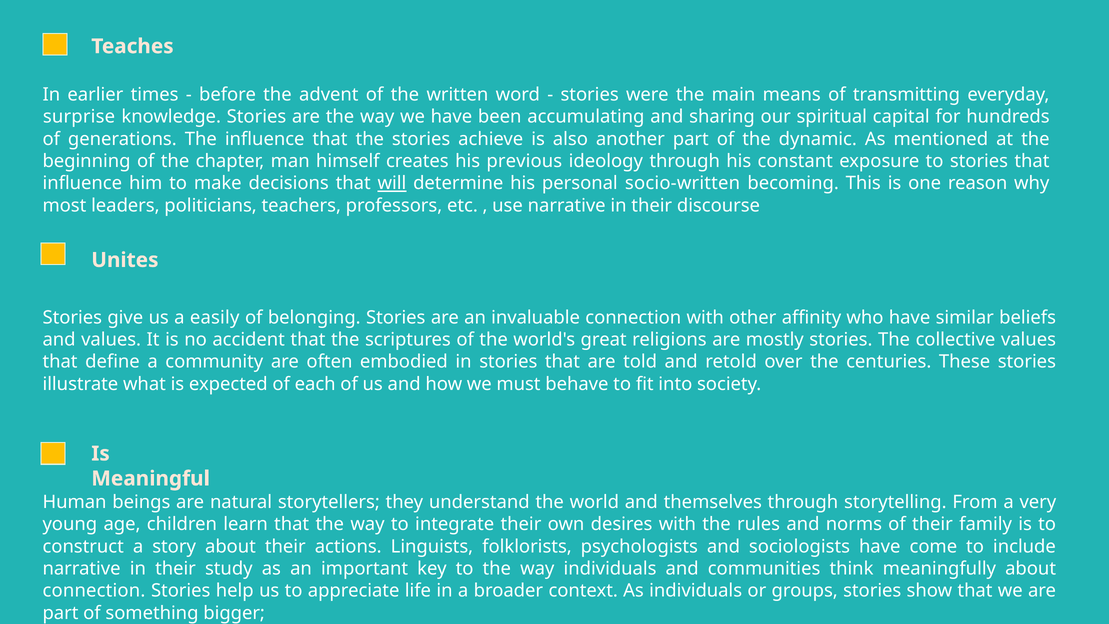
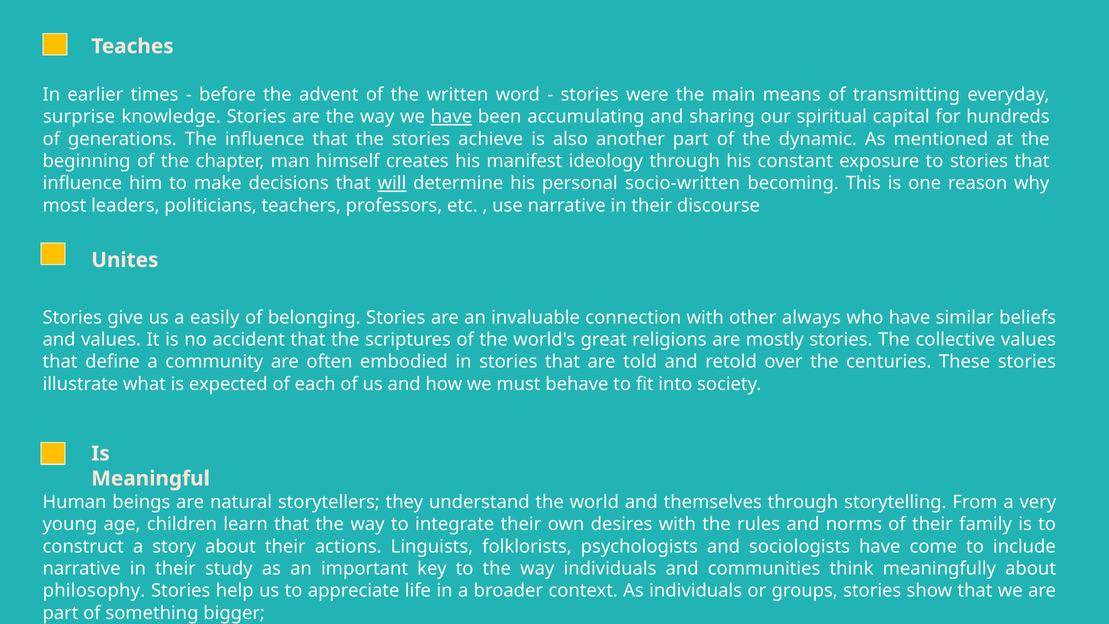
have at (451, 117) underline: none -> present
previous: previous -> manifest
affinity: affinity -> always
connection at (94, 591): connection -> philosophy
